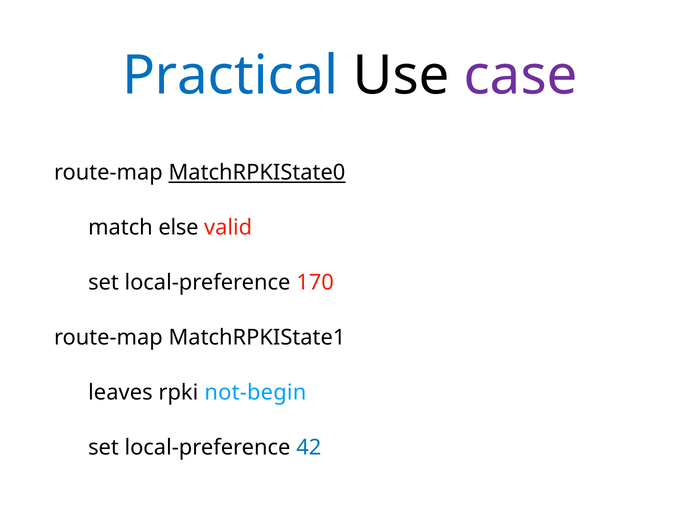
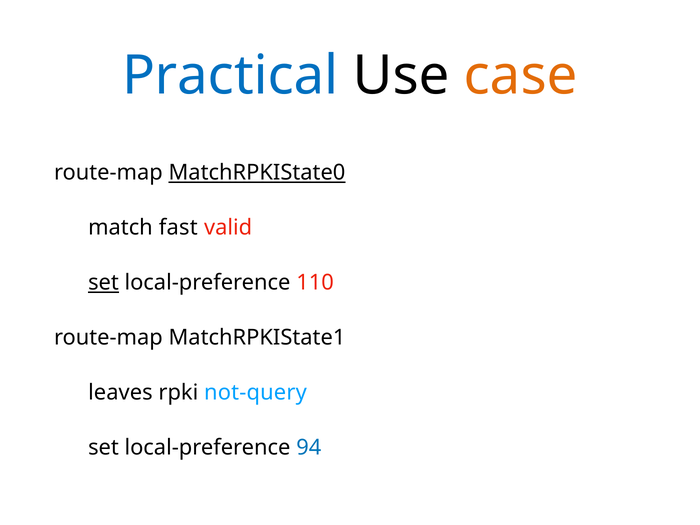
case colour: purple -> orange
else: else -> fast
set at (103, 283) underline: none -> present
170: 170 -> 110
not-begin: not-begin -> not-query
42: 42 -> 94
